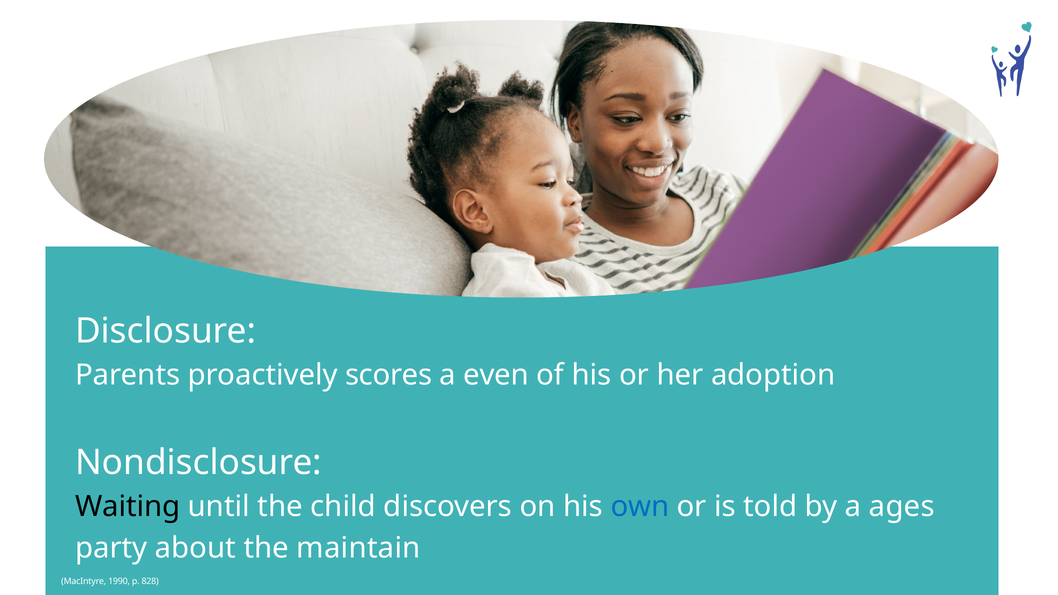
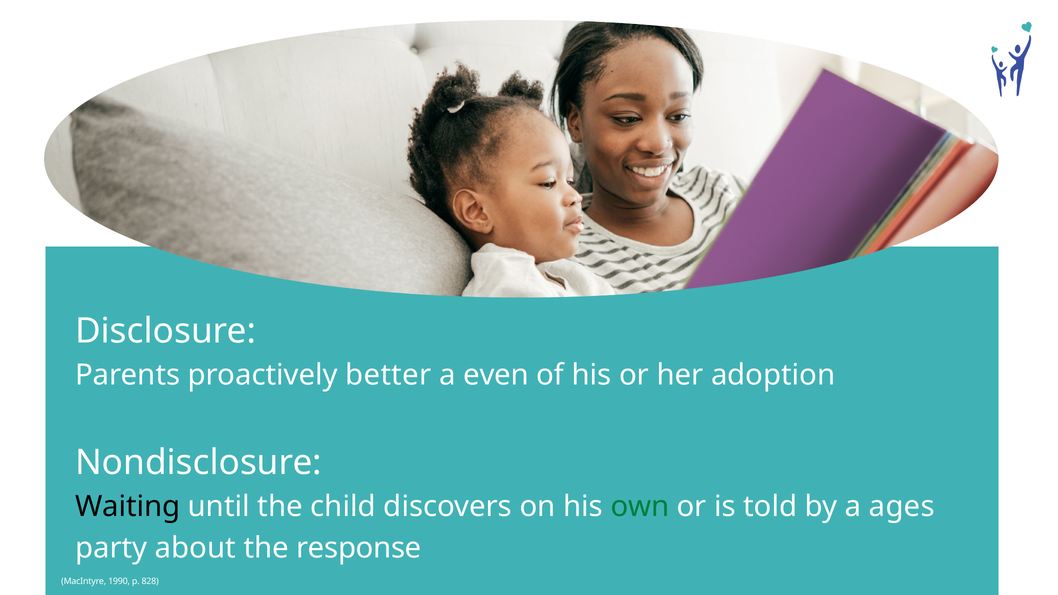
scores: scores -> better
own colour: blue -> green
maintain: maintain -> response
